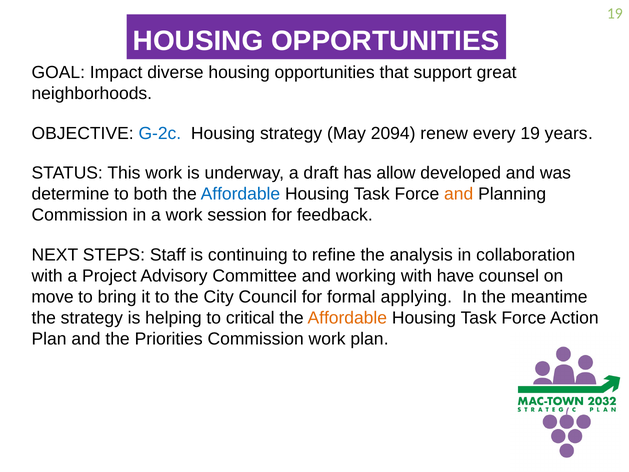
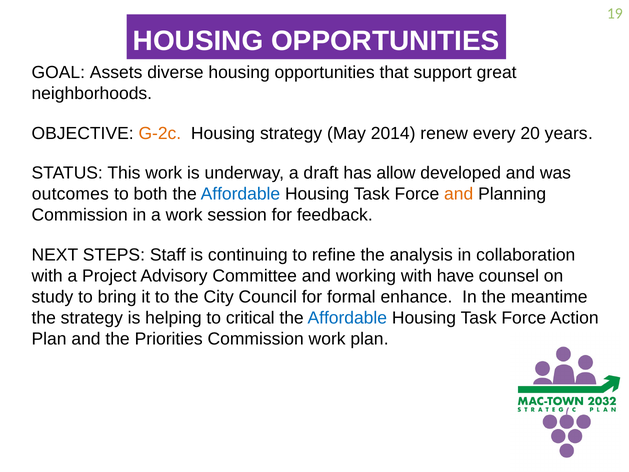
Impact: Impact -> Assets
G-2c colour: blue -> orange
2094: 2094 -> 2014
every 19: 19 -> 20
determine: determine -> outcomes
move: move -> study
applying: applying -> enhance
Affordable at (347, 318) colour: orange -> blue
